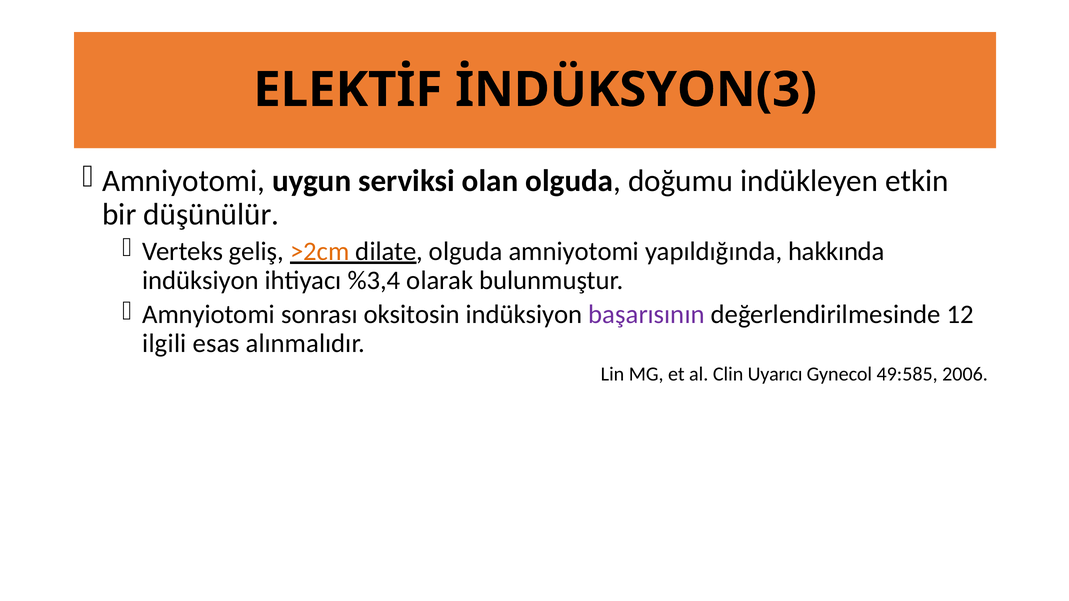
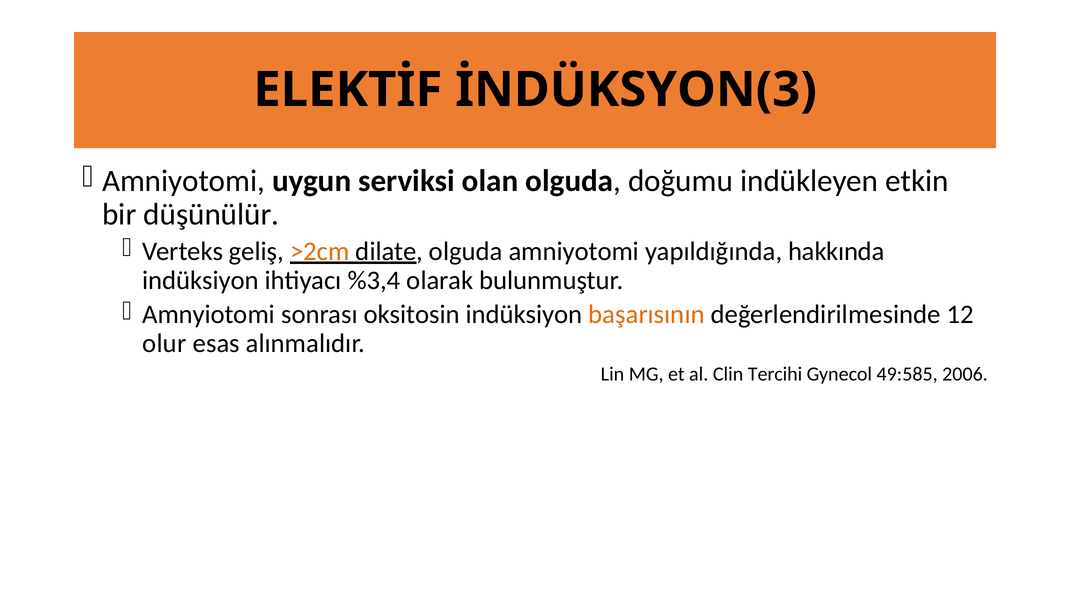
başarısının colour: purple -> orange
ilgili: ilgili -> olur
Uyarıcı: Uyarıcı -> Tercihi
